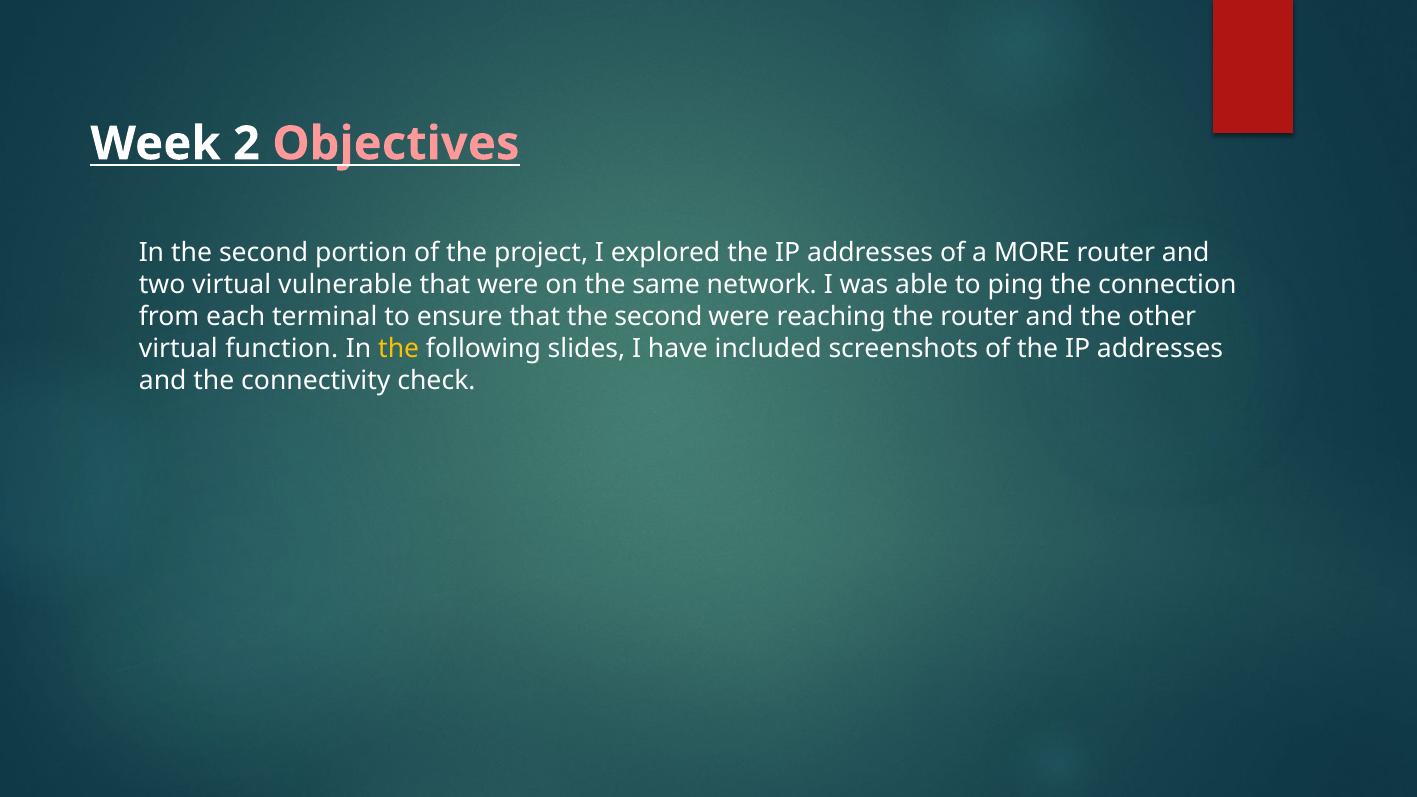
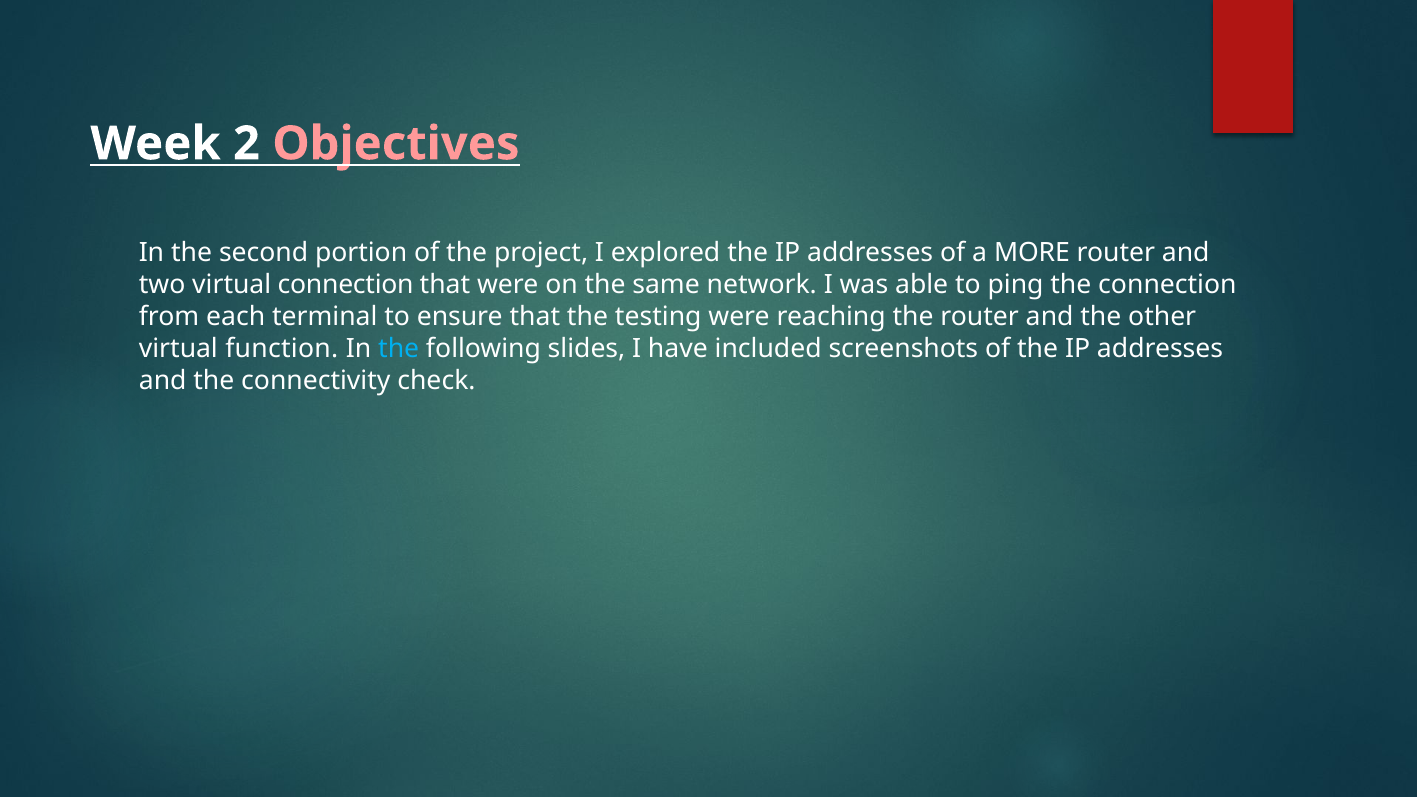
virtual vulnerable: vulnerable -> connection
that the second: second -> testing
the at (399, 349) colour: yellow -> light blue
